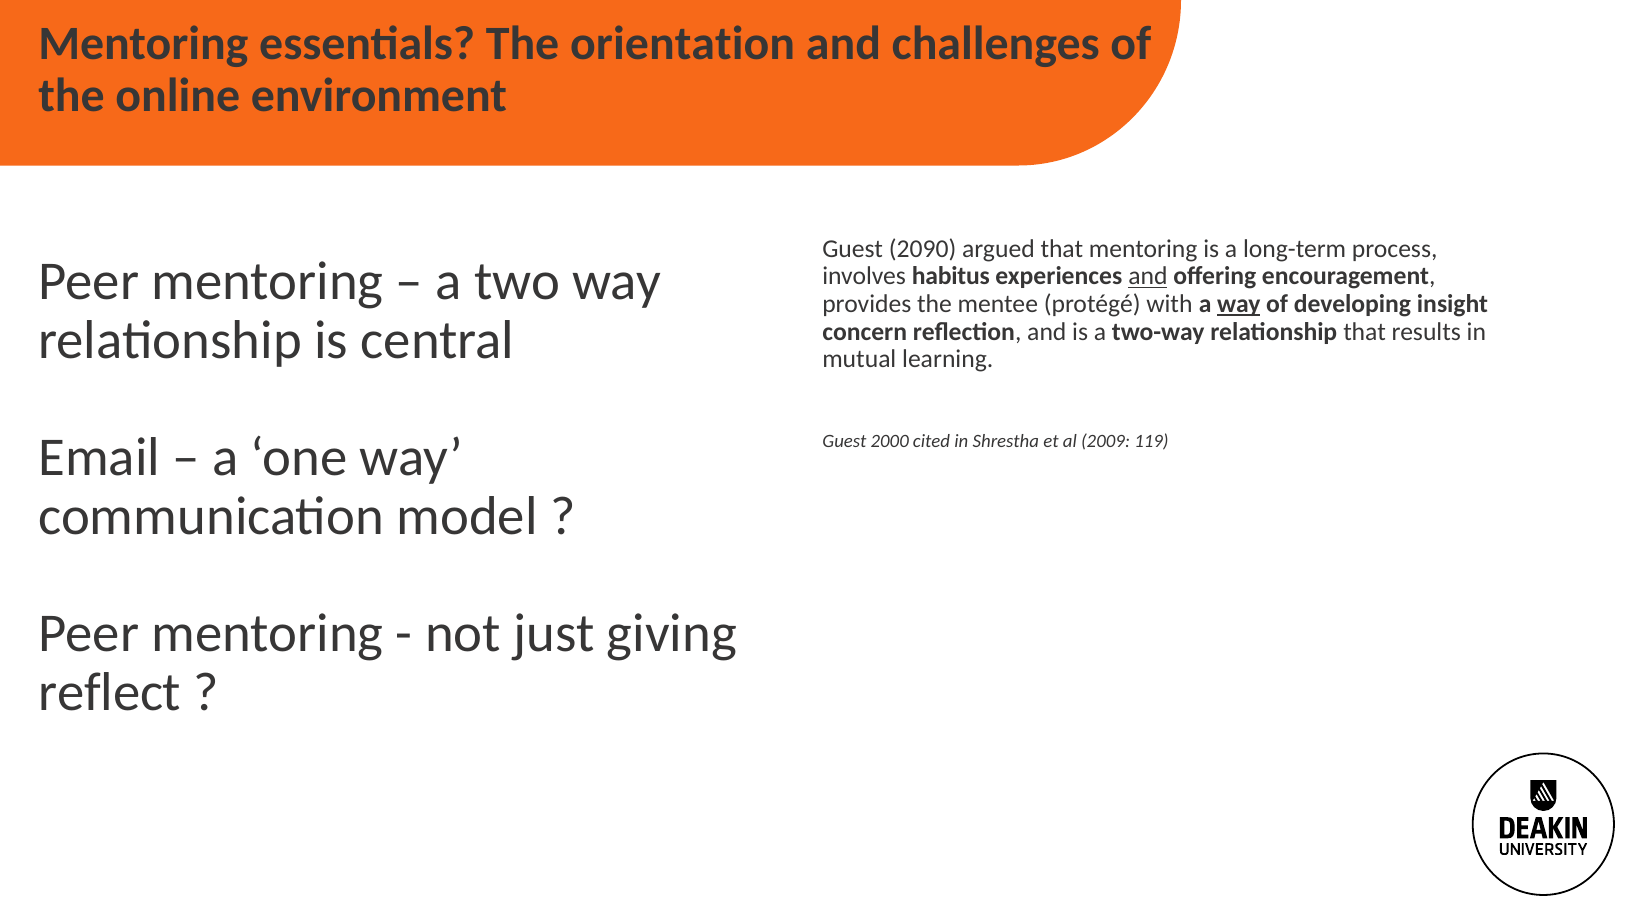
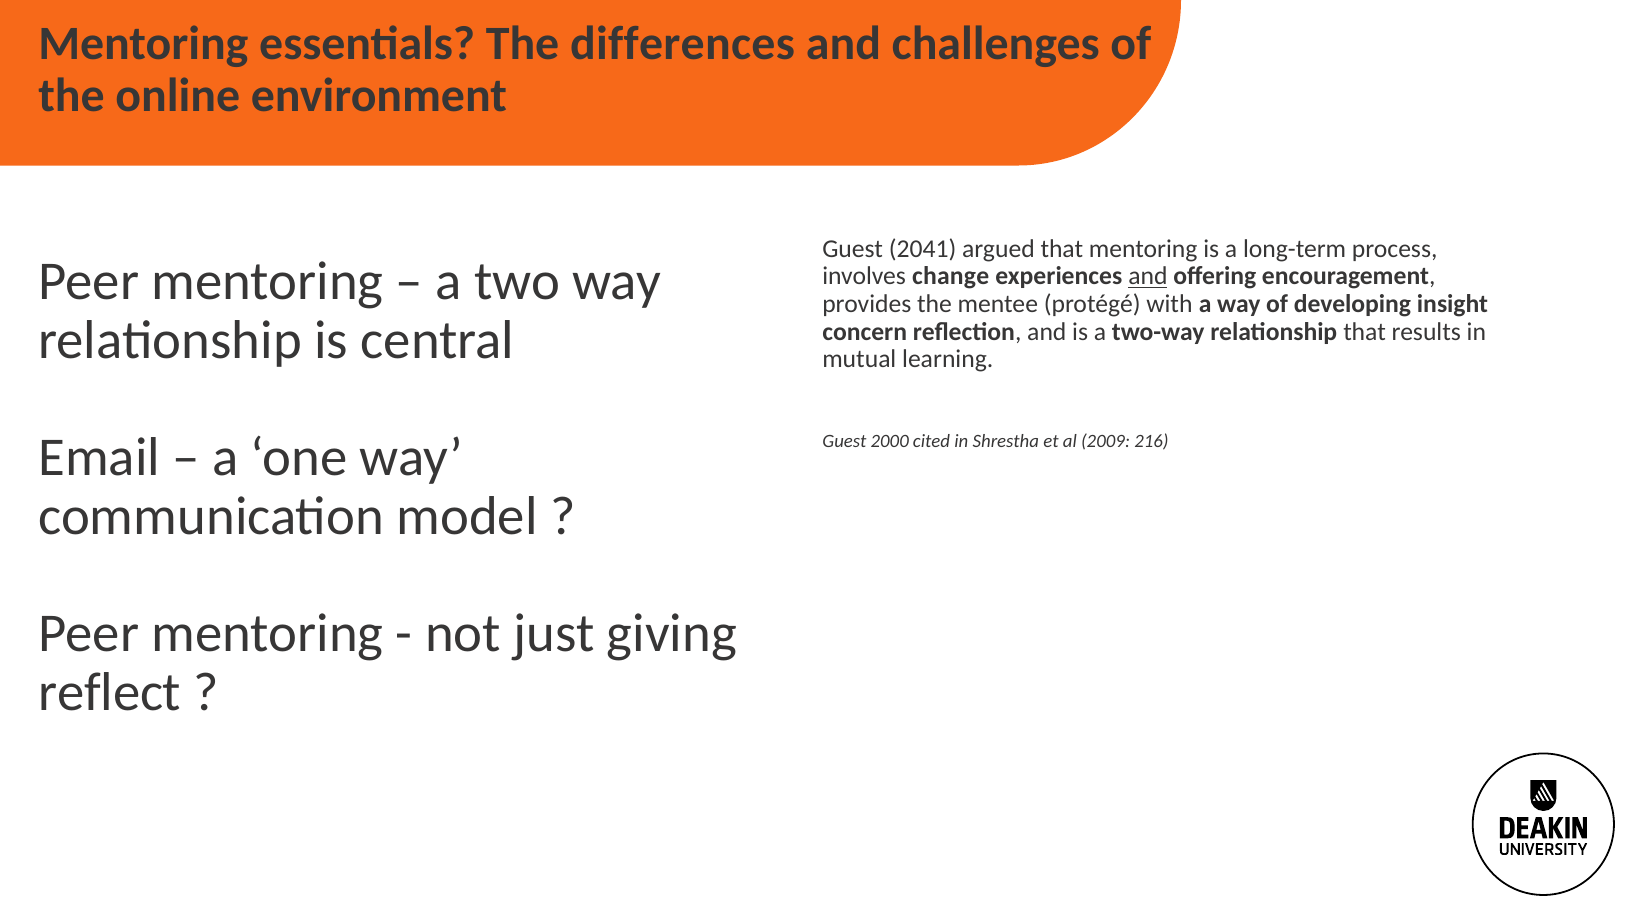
orientation: orientation -> differences
2090: 2090 -> 2041
habitus: habitus -> change
way at (1239, 304) underline: present -> none
119: 119 -> 216
